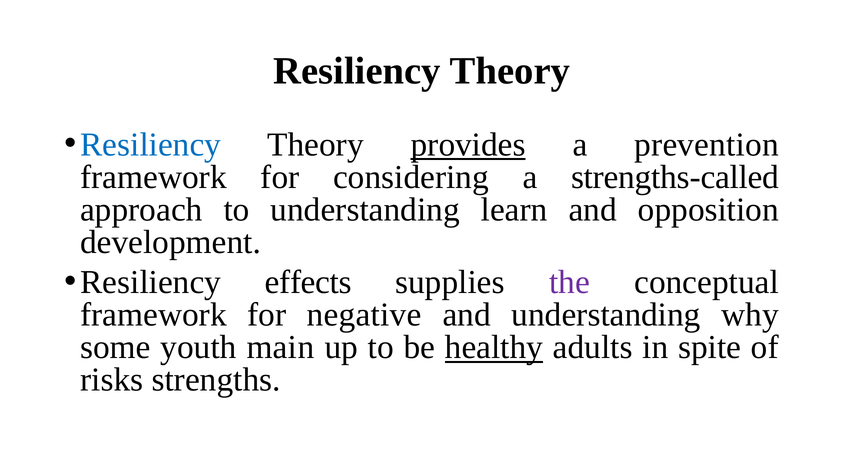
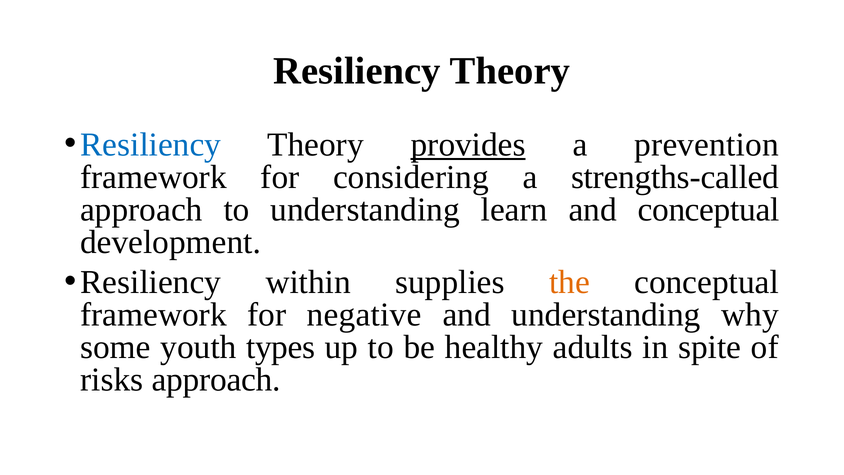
and opposition: opposition -> conceptual
effects: effects -> within
the colour: purple -> orange
main: main -> types
healthy underline: present -> none
risks strengths: strengths -> approach
